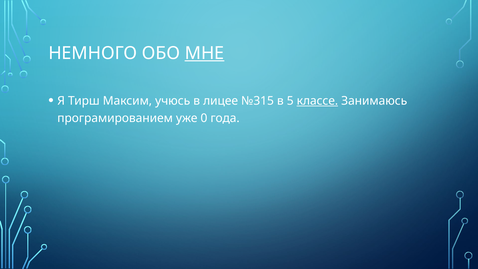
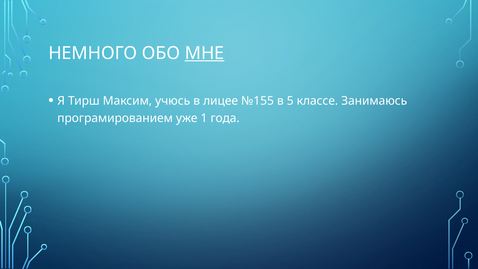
№315: №315 -> №155
классе underline: present -> none
0: 0 -> 1
